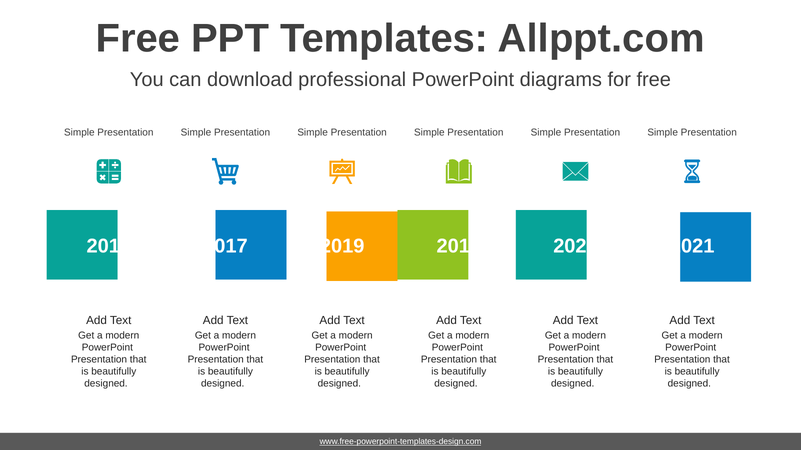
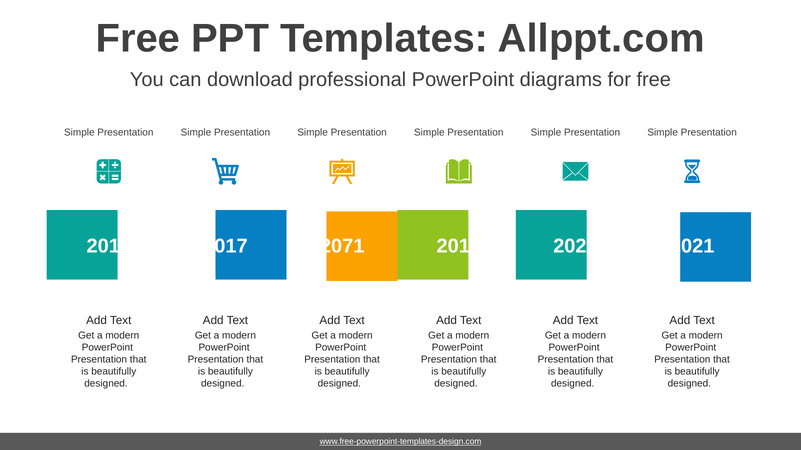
2019 at (342, 246): 2019 -> 2071
